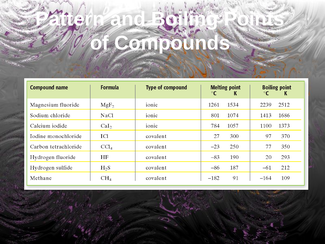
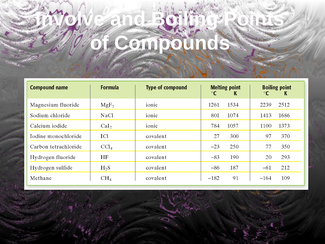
Pattern: Pattern -> Involve
